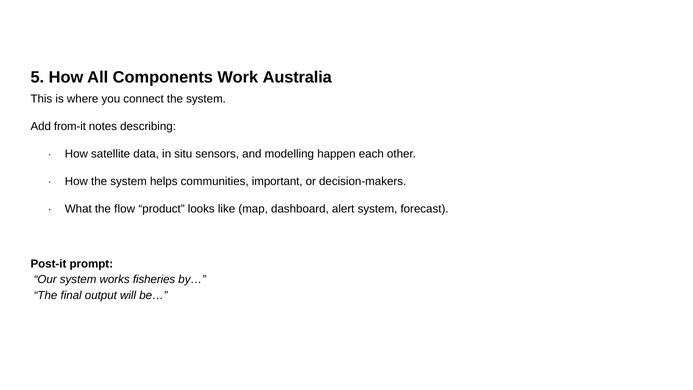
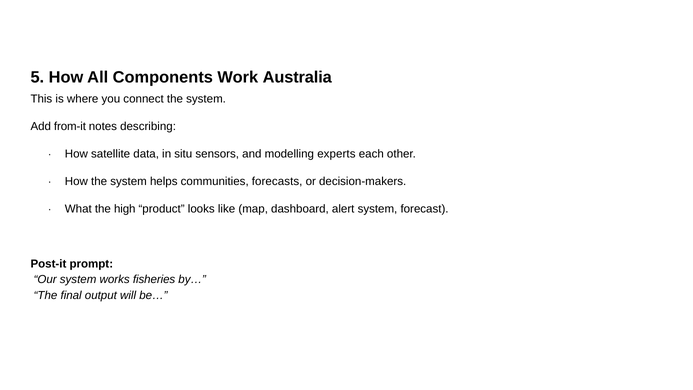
happen: happen -> experts
important: important -> forecasts
flow: flow -> high
